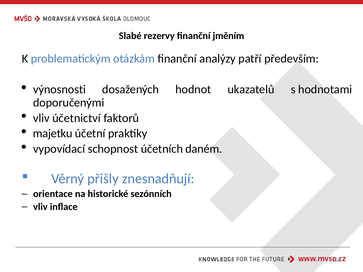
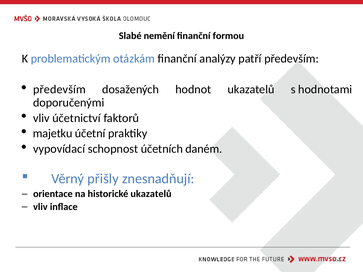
rezervy: rezervy -> nemění
jměním: jměním -> formou
výnosnosti at (59, 90): výnosnosti -> především
historické sezónních: sezónních -> ukazatelů
